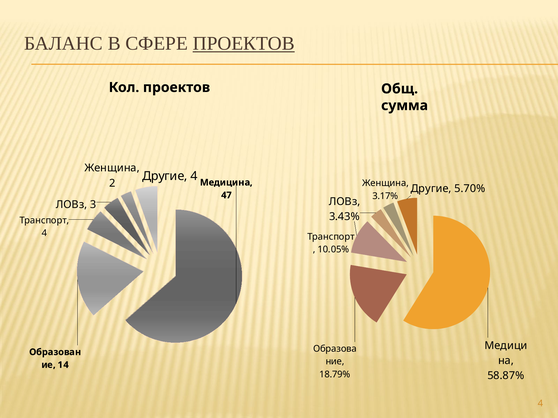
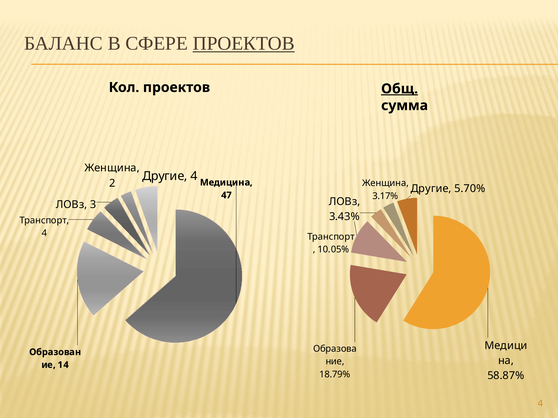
Общ underline: none -> present
